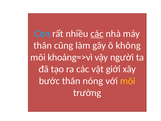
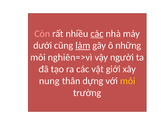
Còn colour: light blue -> pink
thân at (43, 45): thân -> dưới
làm underline: none -> present
không: không -> những
khoảng=>vì: khoảng=>vì -> nghiên=>vì
bước: bước -> nung
nóng: nóng -> dựng
